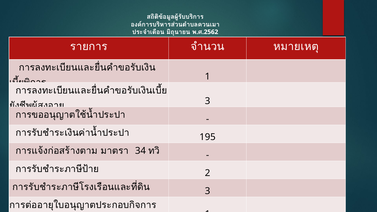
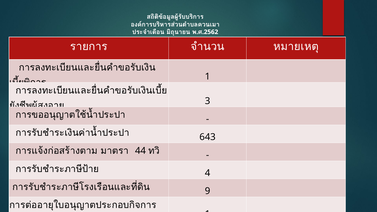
195: 195 -> 643
34: 34 -> 44
2 at (208, 173): 2 -> 4
3 at (208, 191): 3 -> 9
